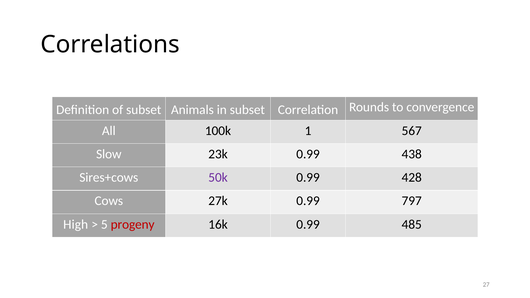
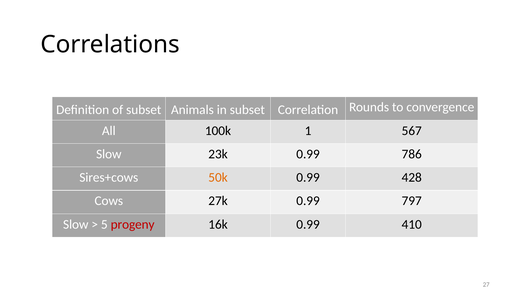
438: 438 -> 786
50k colour: purple -> orange
High at (76, 224): High -> Slow
485: 485 -> 410
